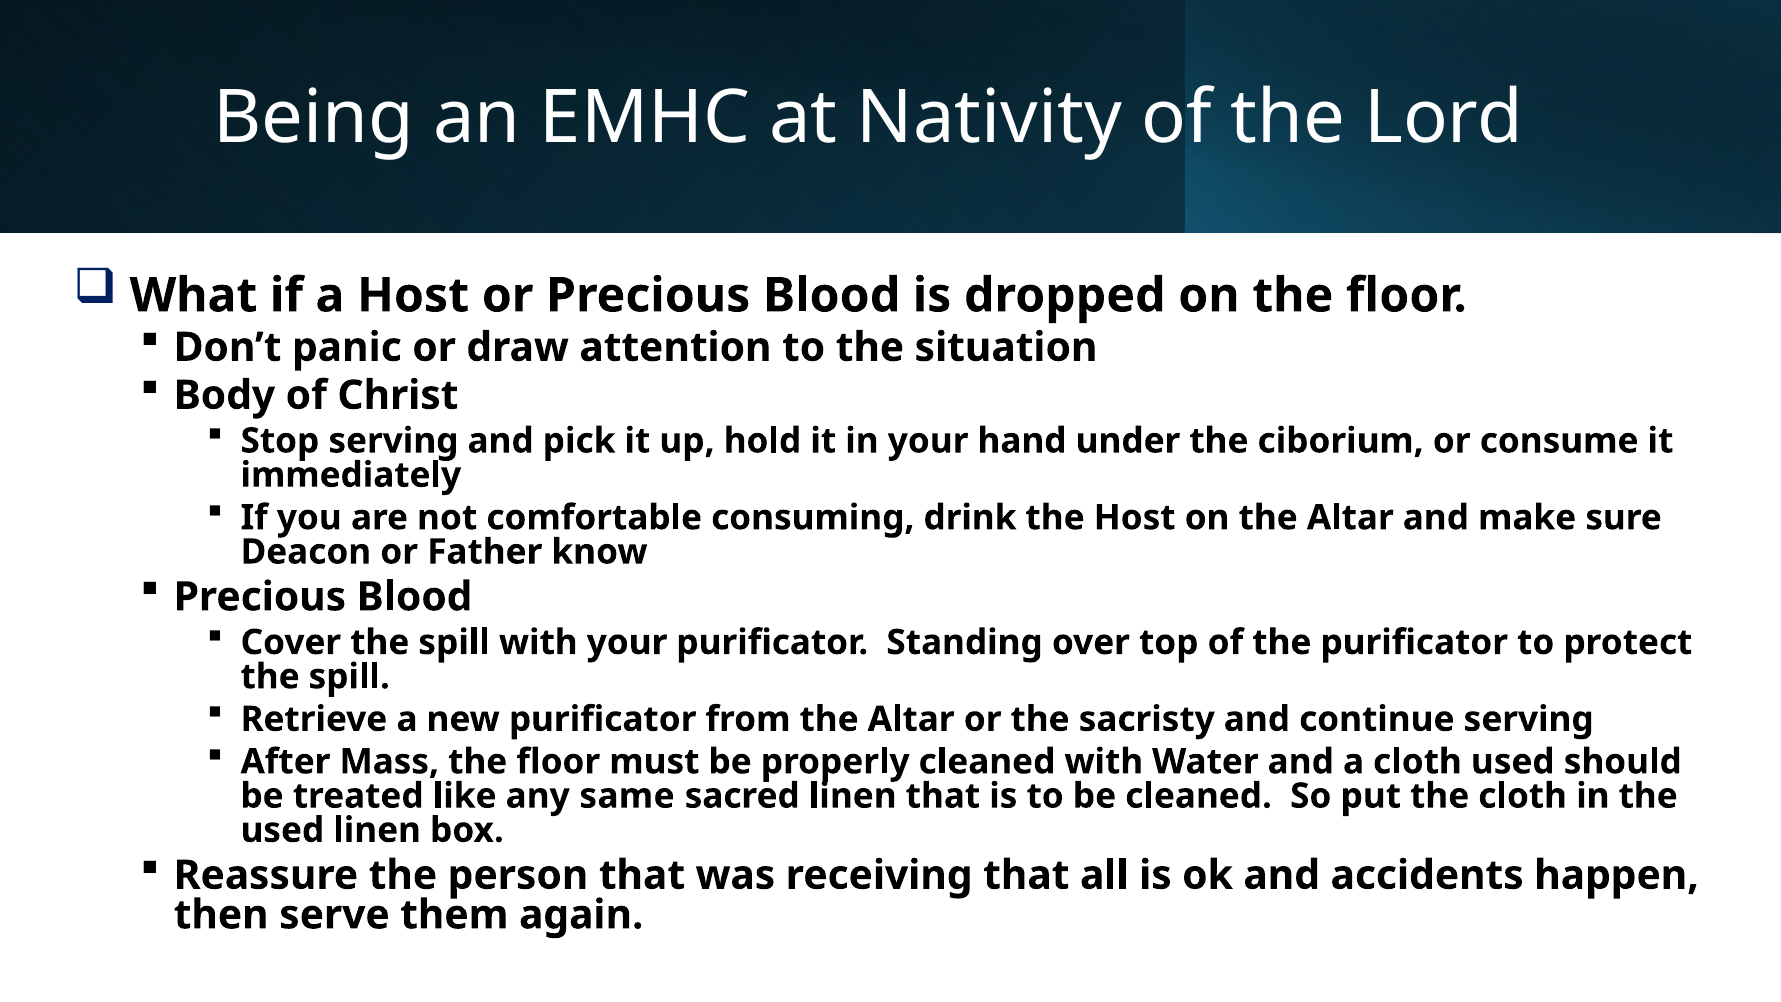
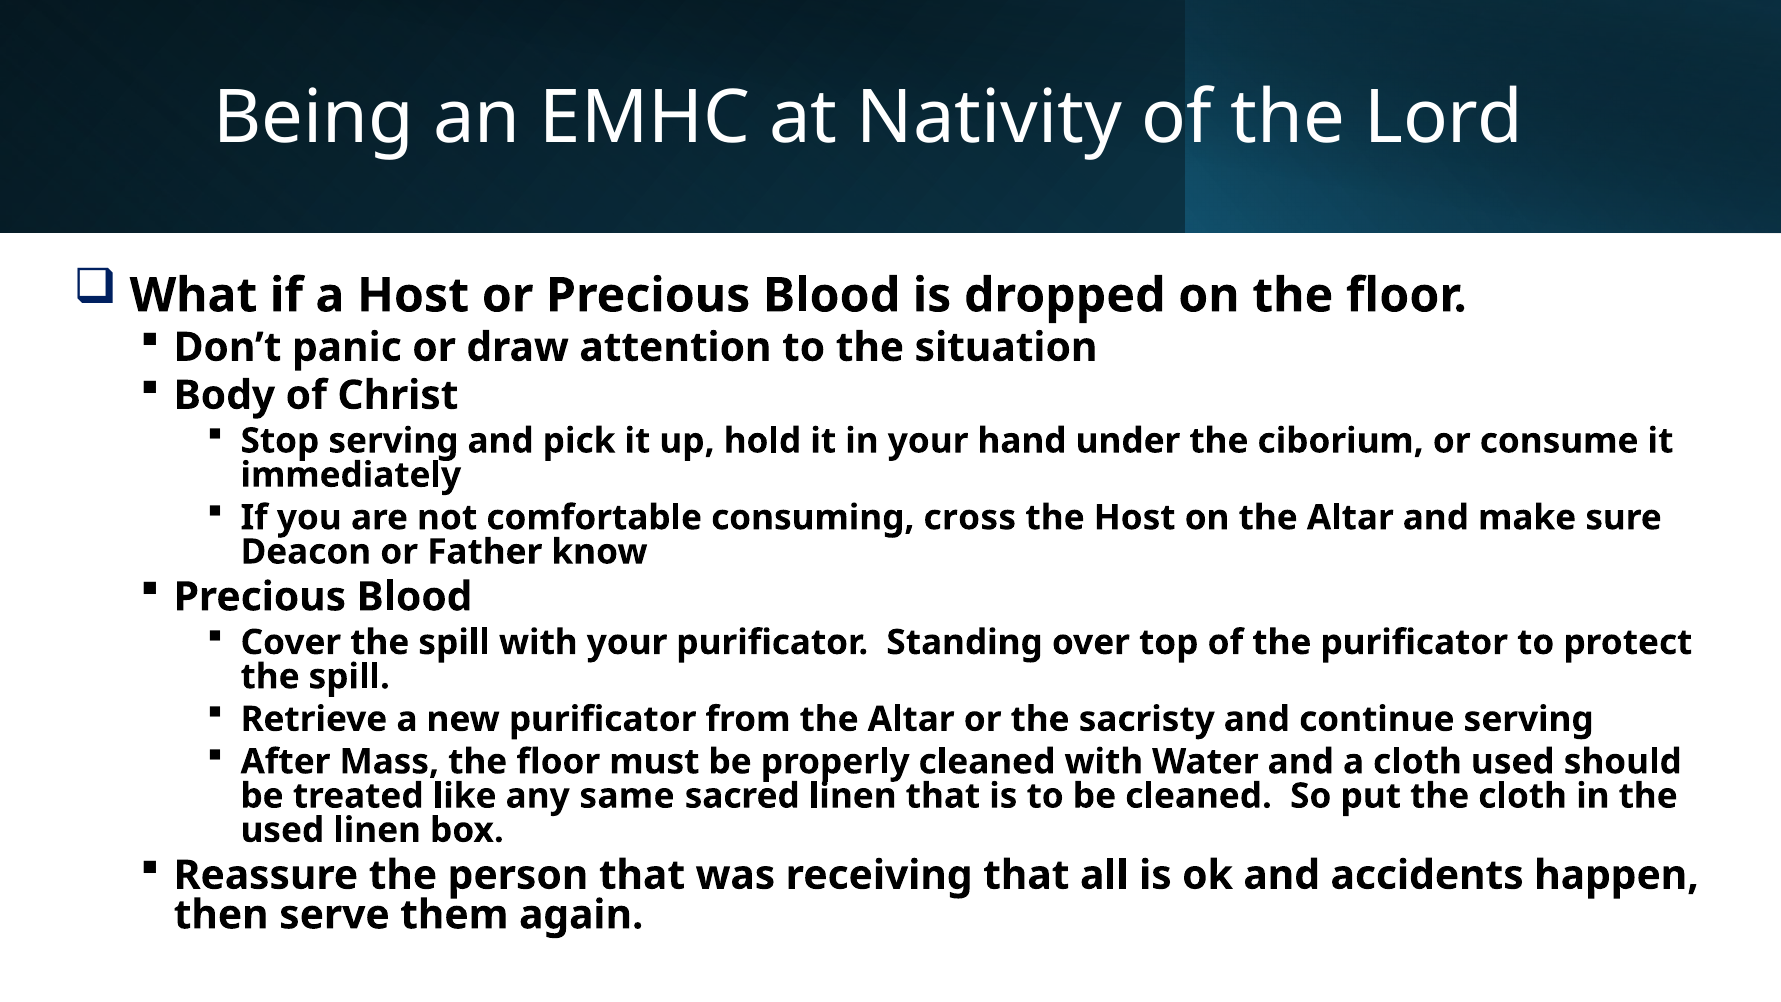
drink: drink -> cross
